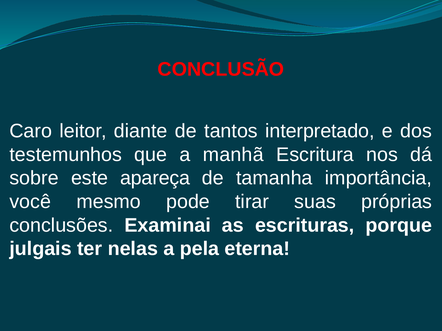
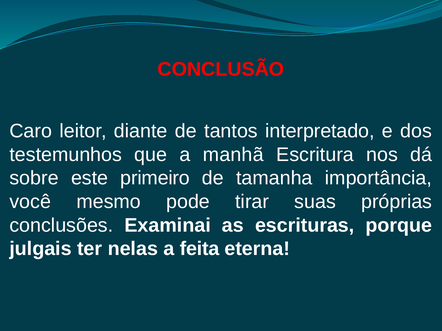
apareça: apareça -> primeiro
pela: pela -> feita
